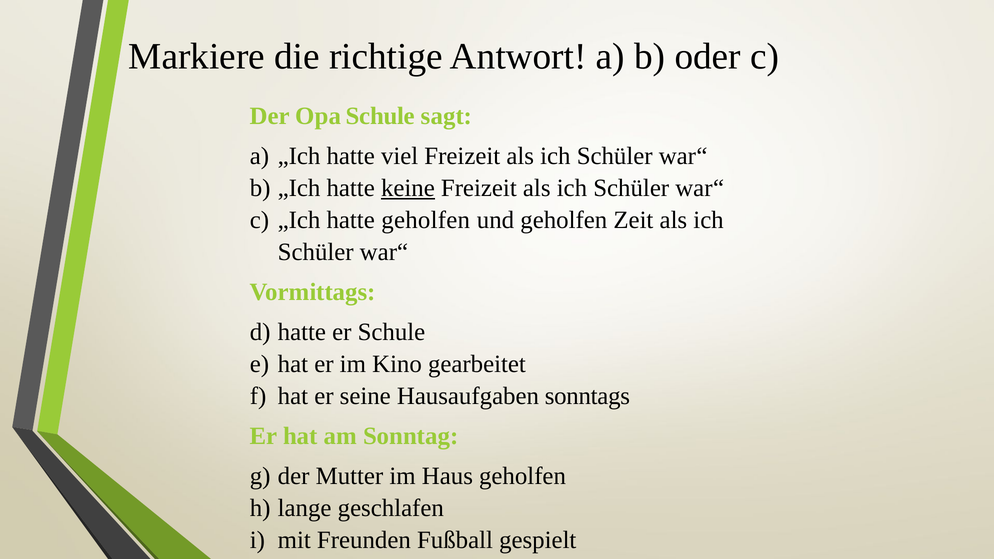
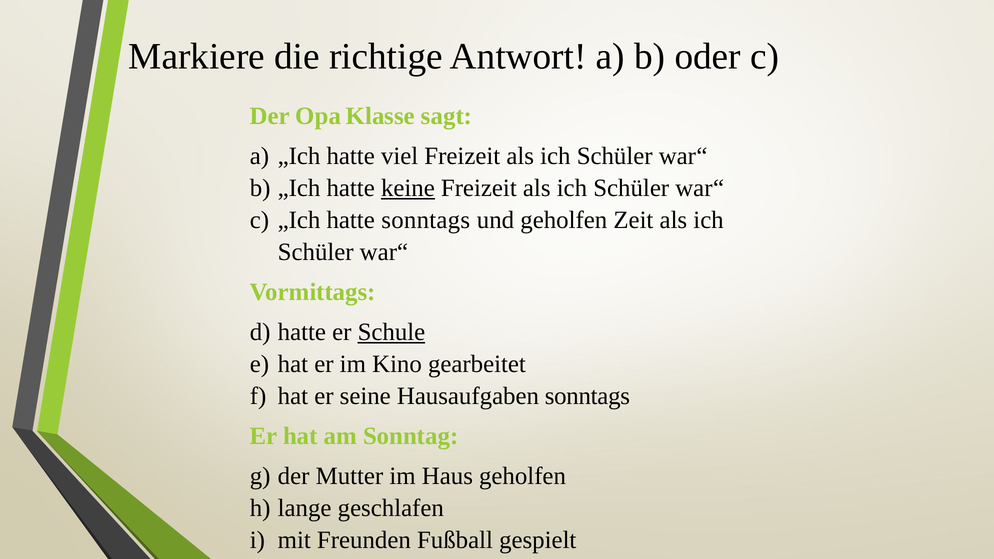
Opa Schule: Schule -> Klasse
hatte geholfen: geholfen -> sonntags
Schule at (391, 332) underline: none -> present
